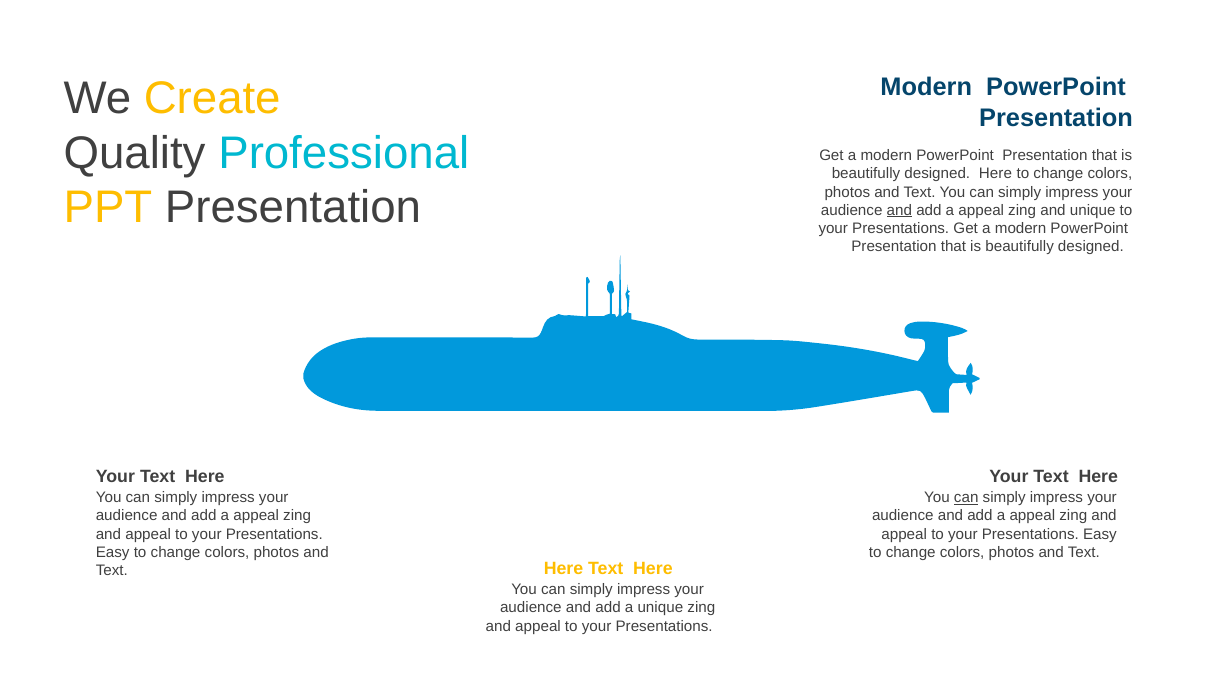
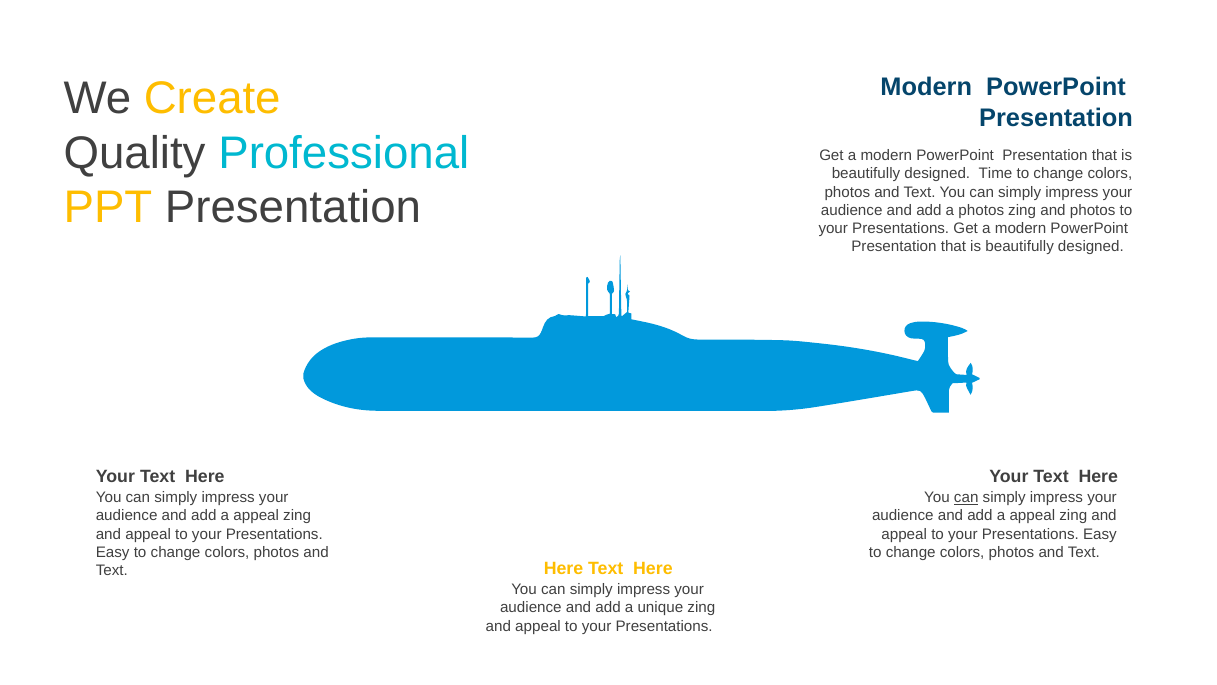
designed Here: Here -> Time
and at (899, 210) underline: present -> none
appeal at (981, 210): appeal -> photos
and unique: unique -> photos
